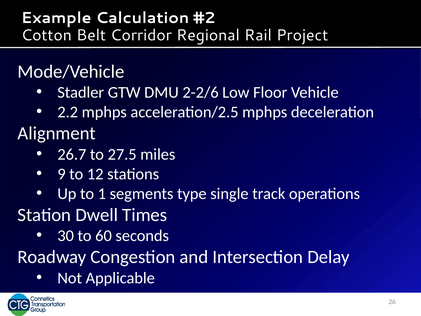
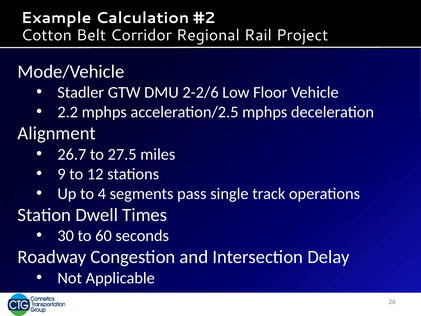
1: 1 -> 4
type: type -> pass
